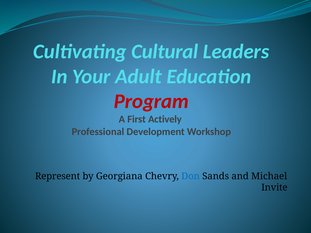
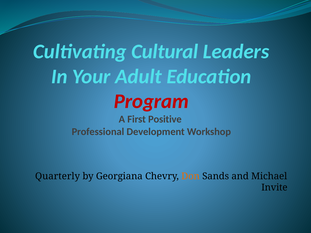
Actively: Actively -> Positive
Represent: Represent -> Quarterly
Don colour: blue -> orange
